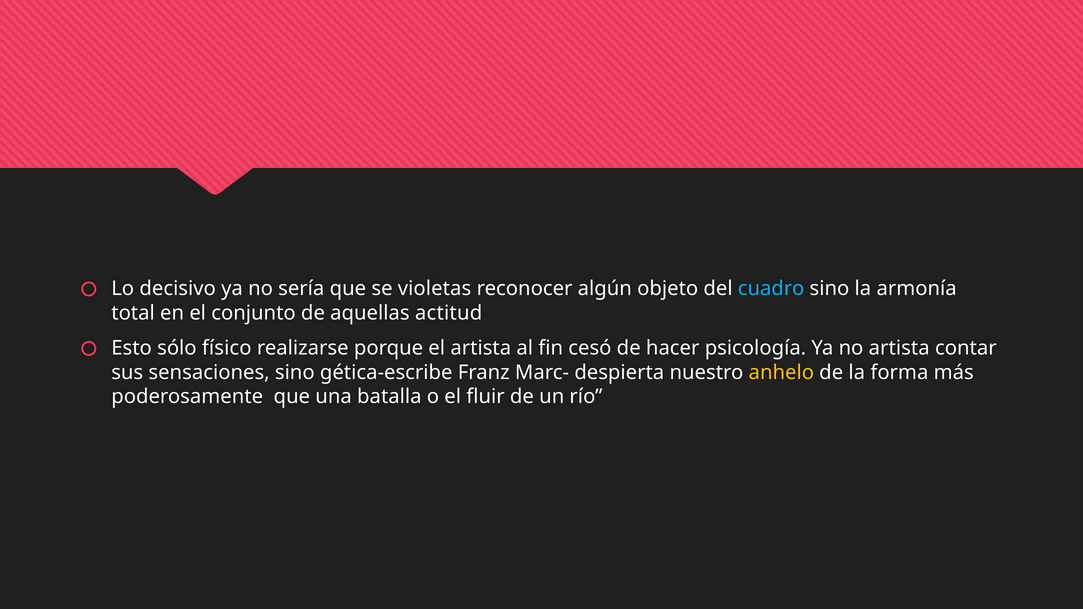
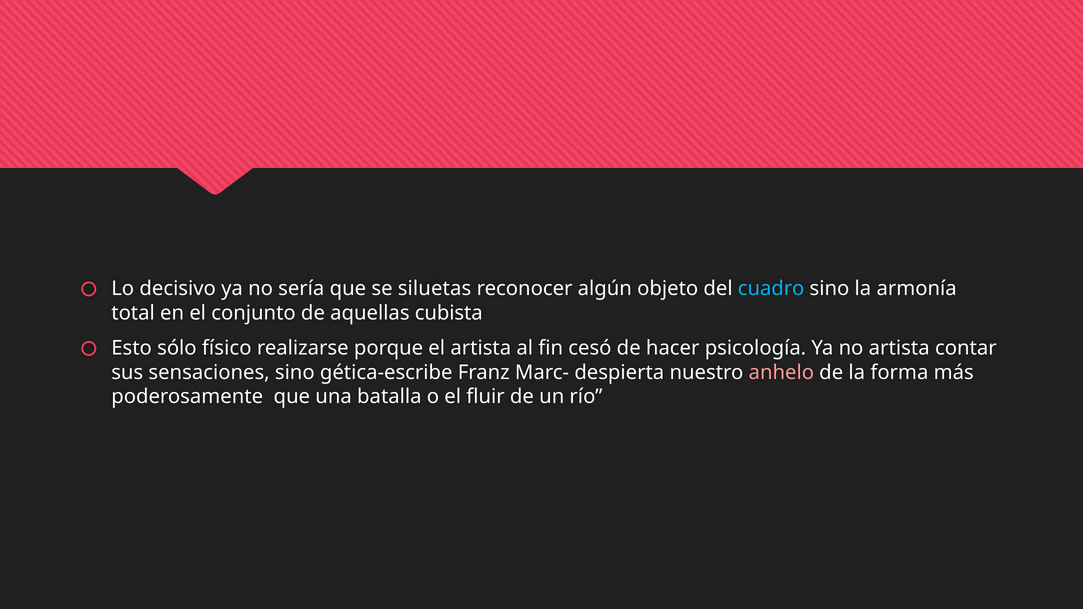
violetas: violetas -> siluetas
actitud: actitud -> cubista
anhelo colour: yellow -> pink
